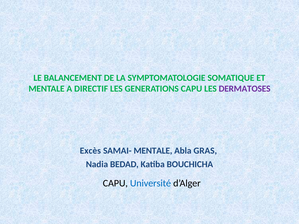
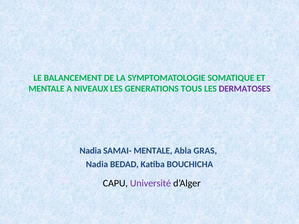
DIRECTIF: DIRECTIF -> NIVEAUX
GENERATIONS CAPU: CAPU -> TOUS
Excès at (90, 151): Excès -> Nadia
Université colour: blue -> purple
